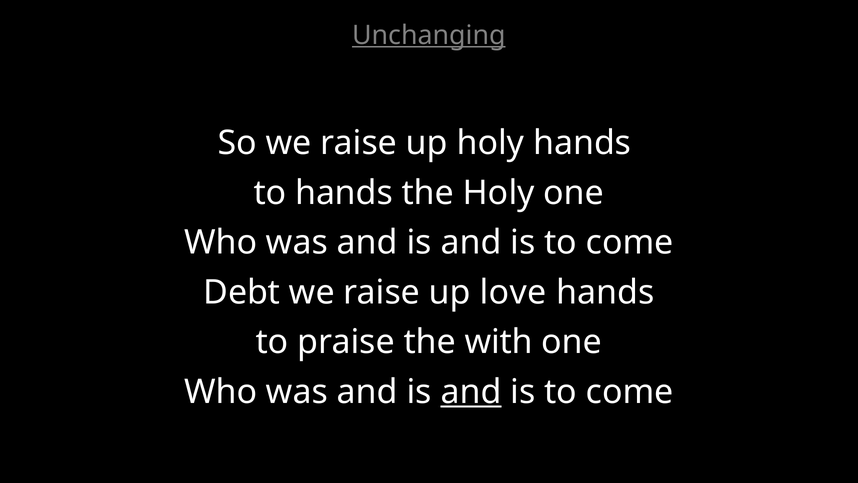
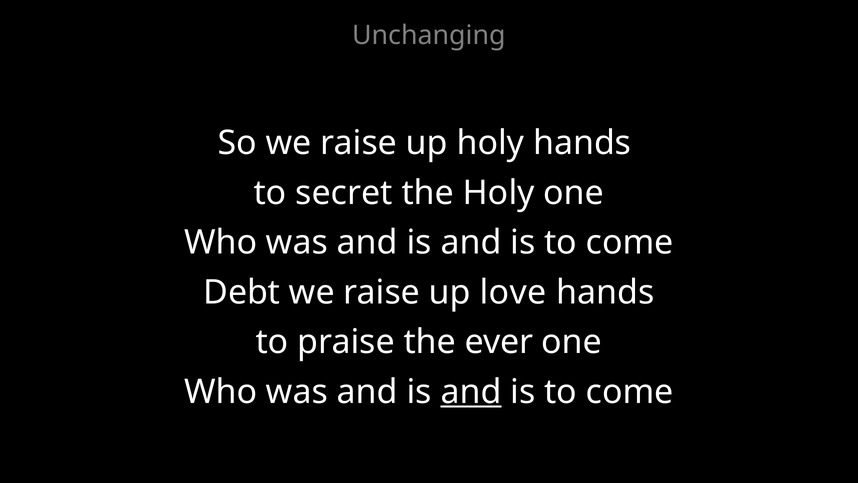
Unchanging underline: present -> none
to hands: hands -> secret
with: with -> ever
